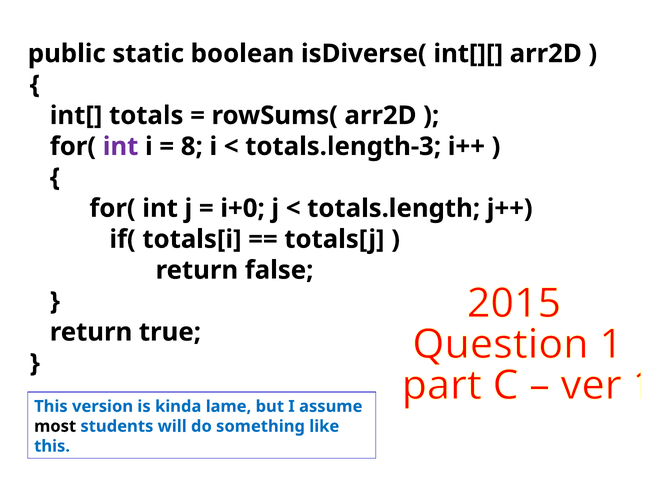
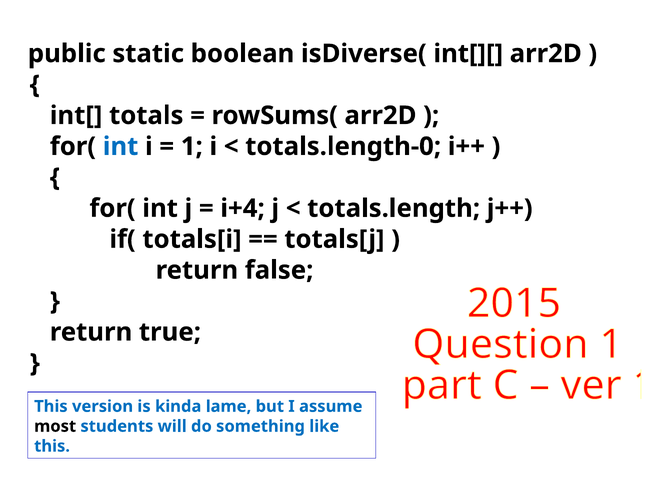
int at (121, 147) colour: purple -> blue
8: 8 -> 1
totals.length-3: totals.length-3 -> totals.length-0
i+0: i+0 -> i+4
